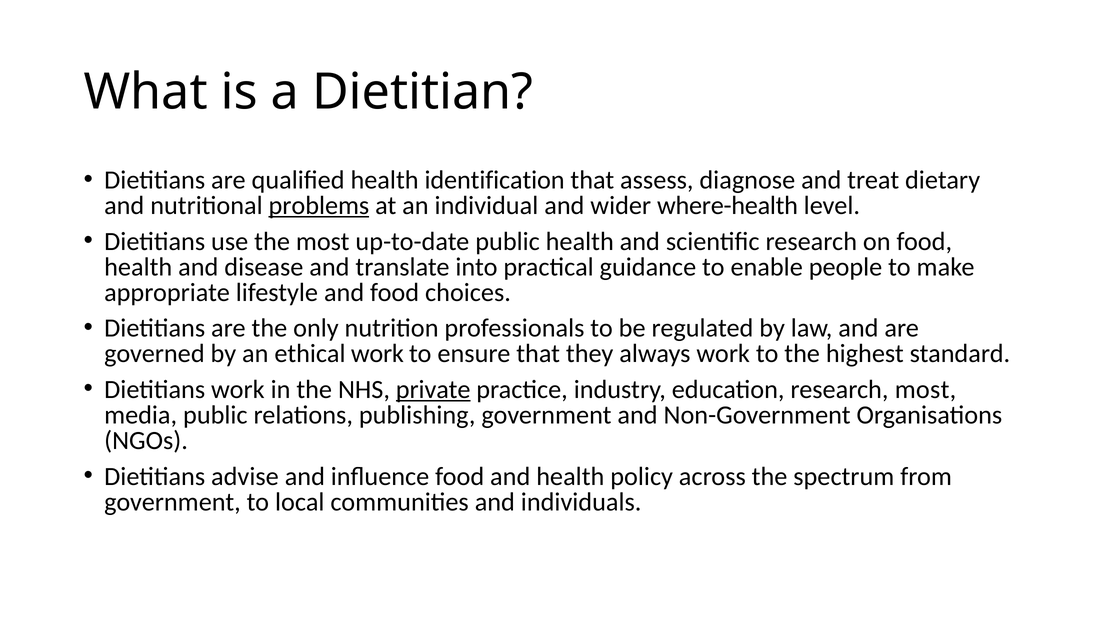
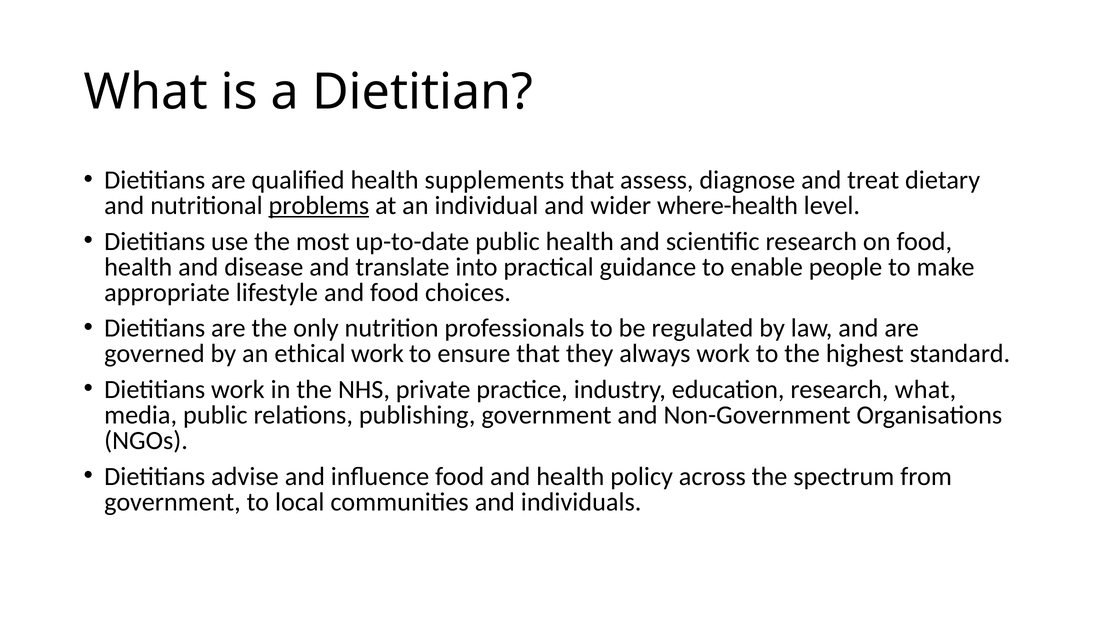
identification: identification -> supplements
private underline: present -> none
research most: most -> what
